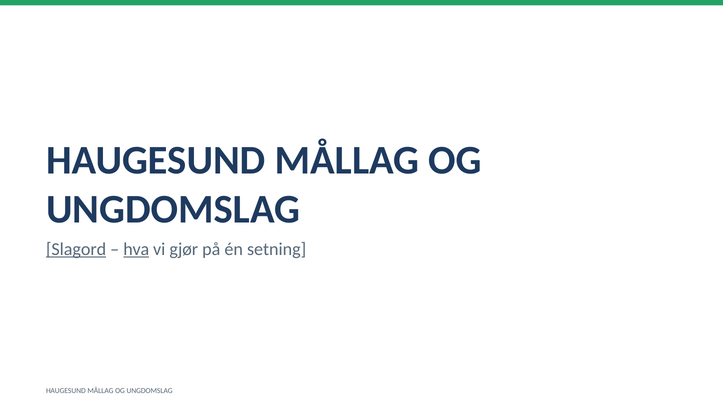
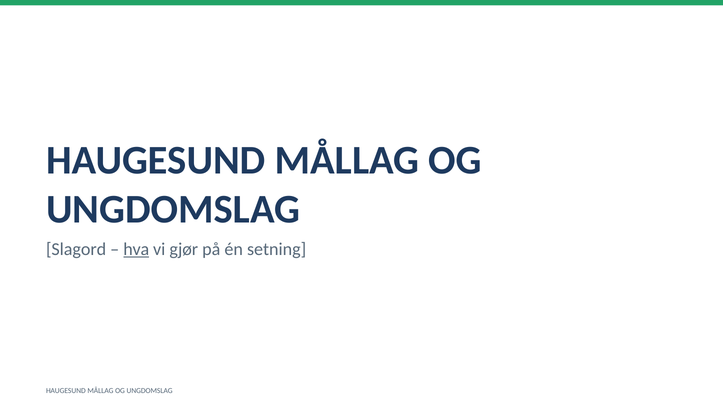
Slagord underline: present -> none
